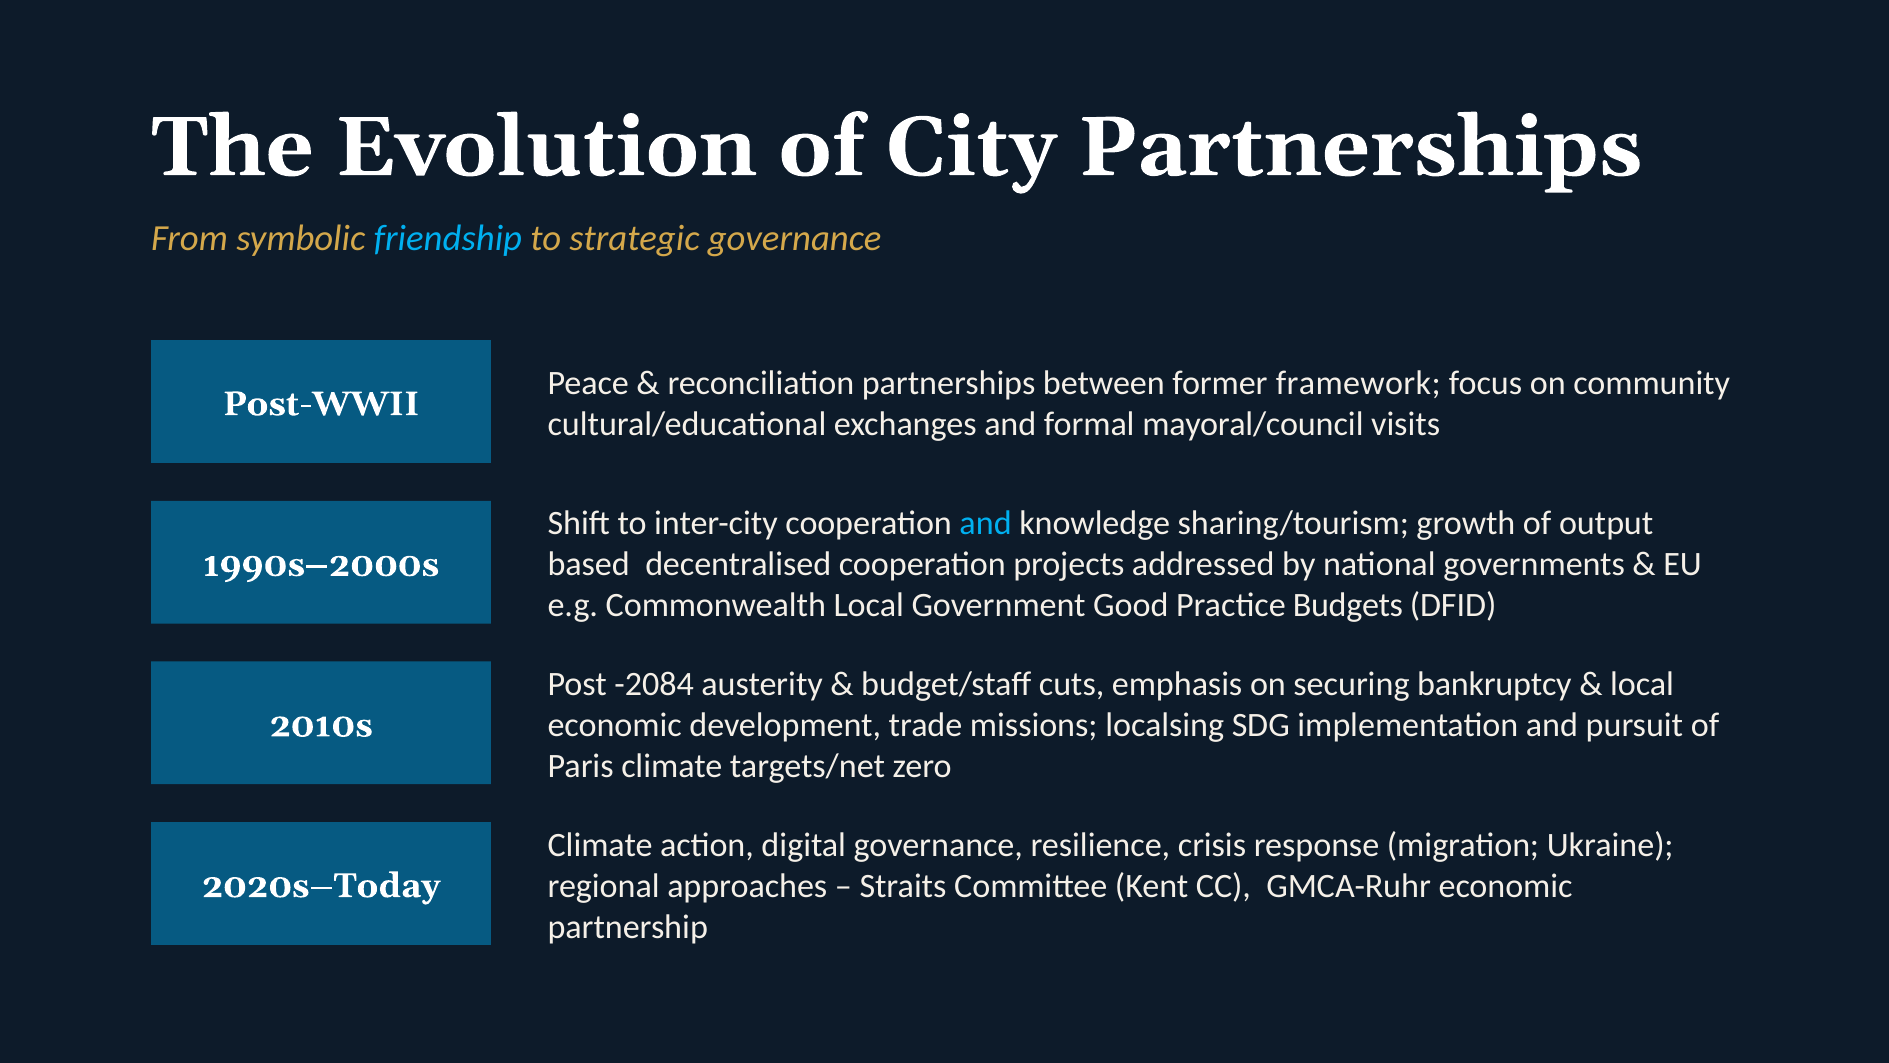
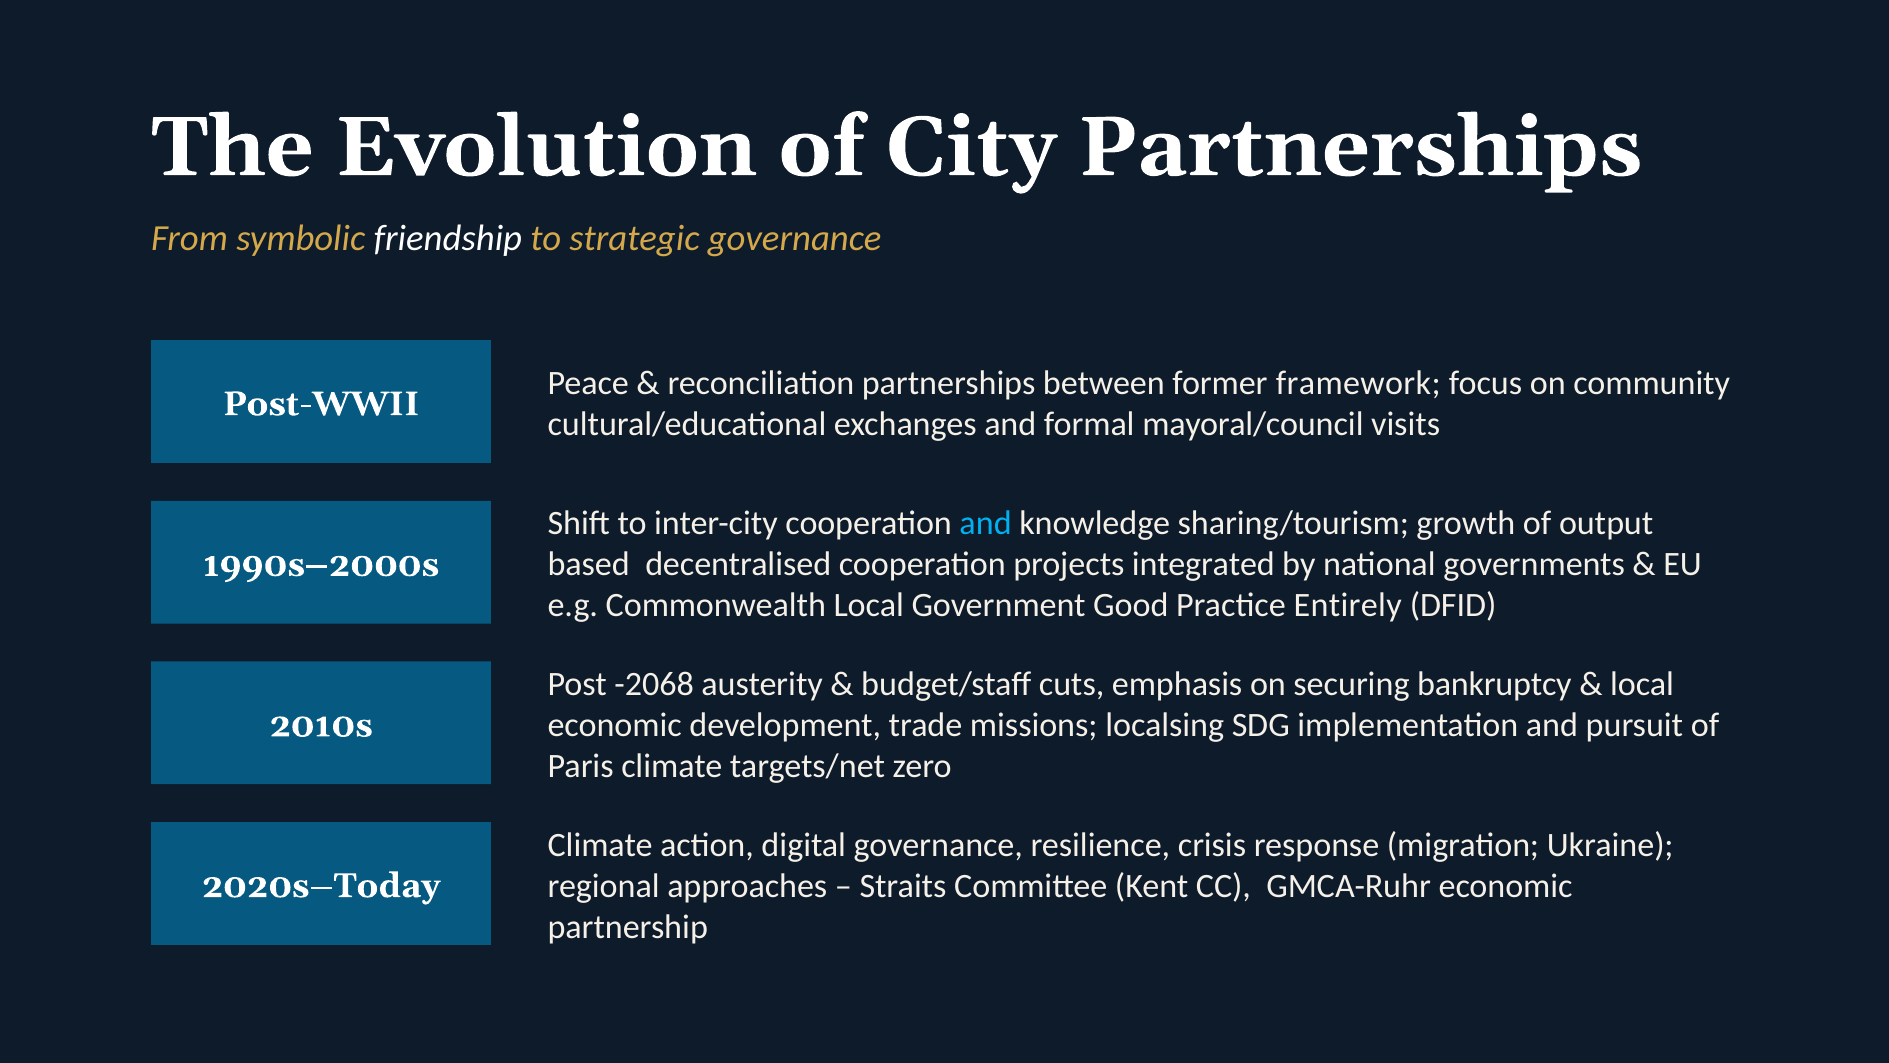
friendship colour: light blue -> white
addressed: addressed -> integrated
Budgets: Budgets -> Entirely
-2084: -2084 -> -2068
